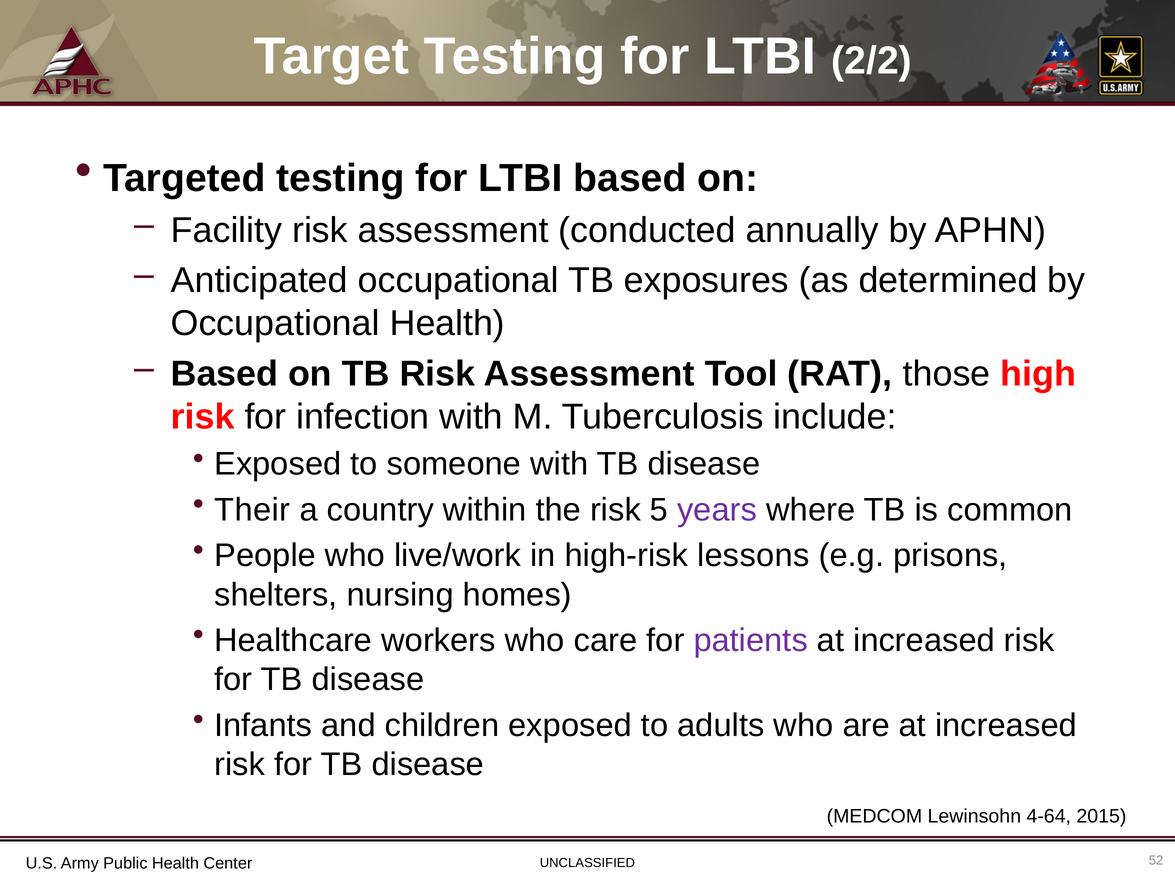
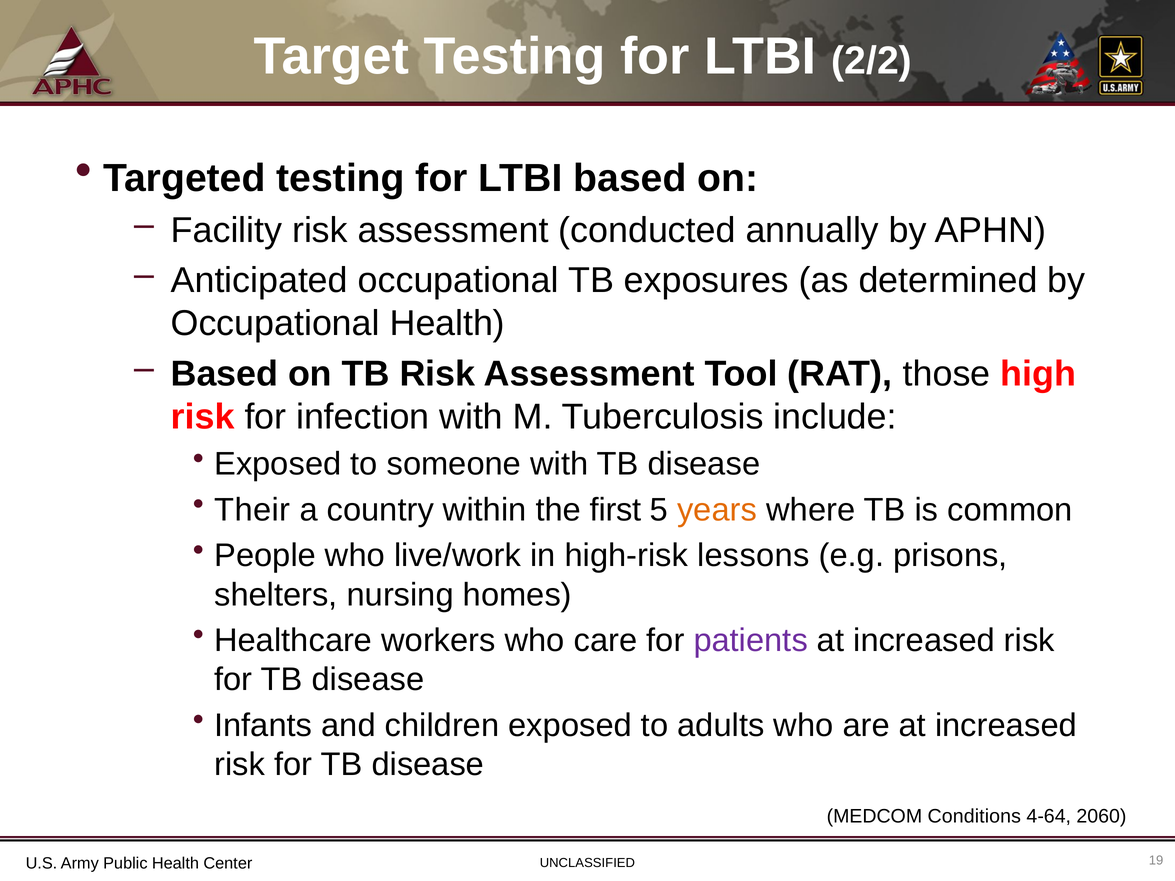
the risk: risk -> first
years colour: purple -> orange
Lewinsohn: Lewinsohn -> Conditions
2015: 2015 -> 2060
52: 52 -> 19
